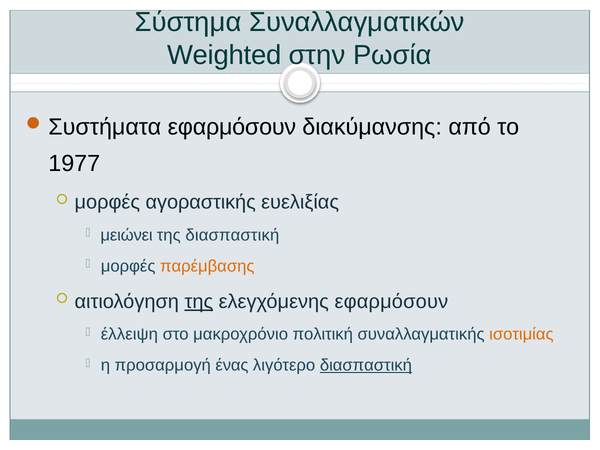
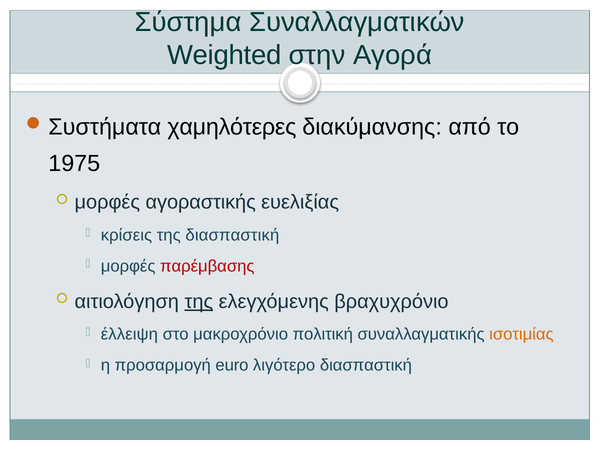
Ρωσία: Ρωσία -> Αγορά
εφαρμόσουν at (232, 127): εφαρμόσουν -> χαμηλότερες
1977: 1977 -> 1975
μειώνει: μειώνει -> κρίσεις
παρέμβασης colour: orange -> red
ελεγχόμενης εφαρμόσουν: εφαρμόσουν -> βραχυχρόνιο
ένας: ένας -> euro
διασπαστική at (366, 365) underline: present -> none
